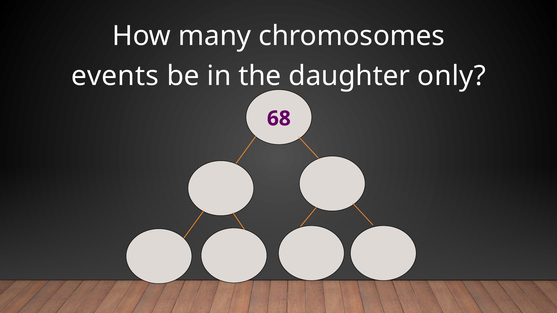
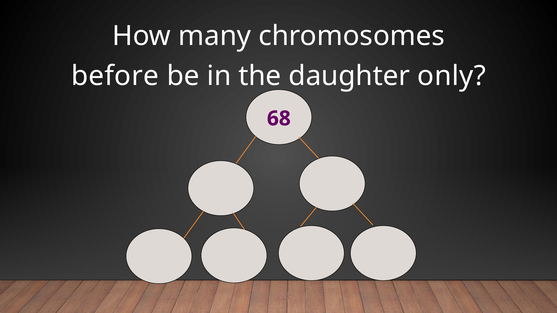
events: events -> before
